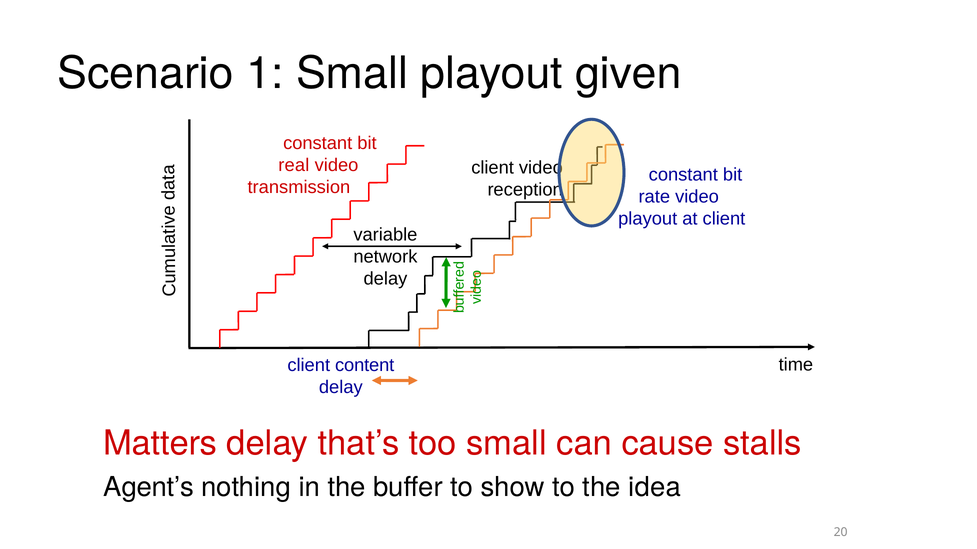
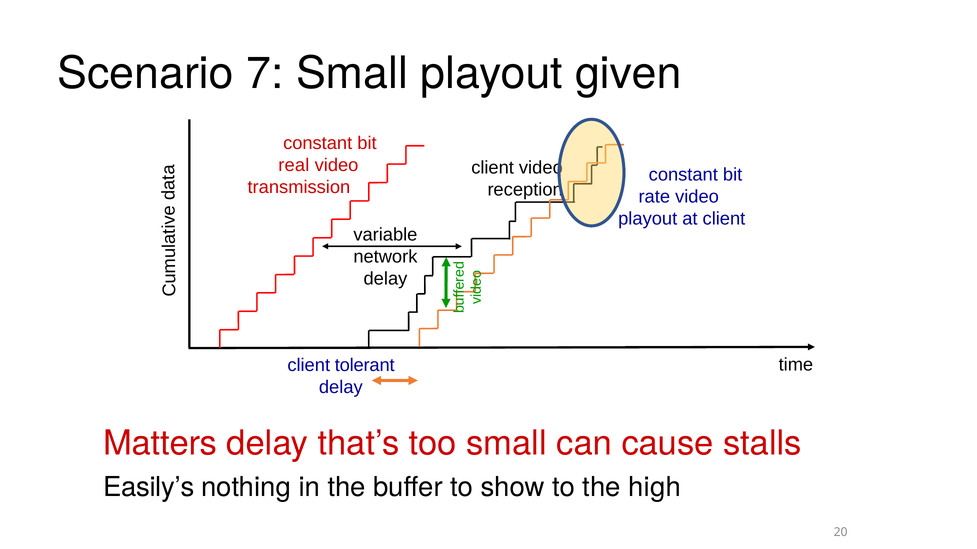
1: 1 -> 7
content: content -> tolerant
Agent’s: Agent’s -> Easily’s
idea: idea -> high
